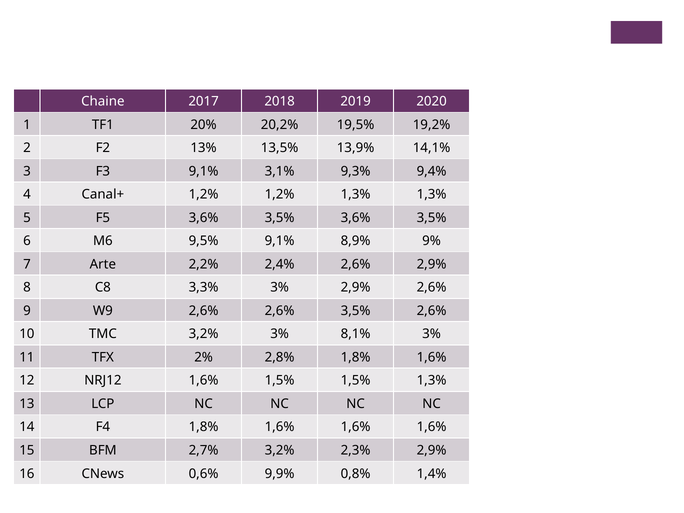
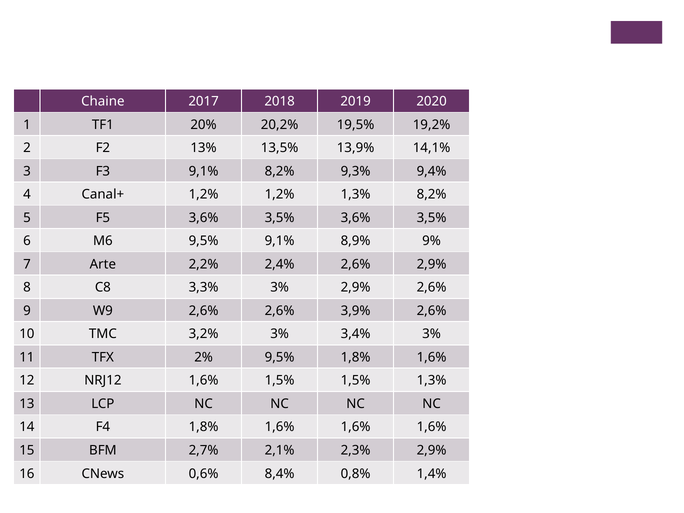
9,1% 3,1%: 3,1% -> 8,2%
1,3% 1,3%: 1,3% -> 8,2%
2,6% 3,5%: 3,5% -> 3,9%
8,1%: 8,1% -> 3,4%
2% 2,8%: 2,8% -> 9,5%
2,7% 3,2%: 3,2% -> 2,1%
9,9%: 9,9% -> 8,4%
